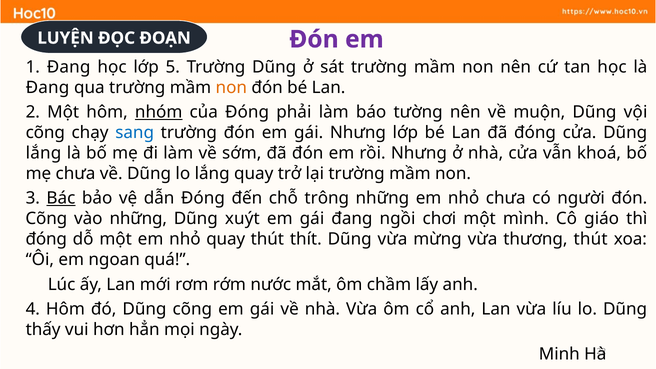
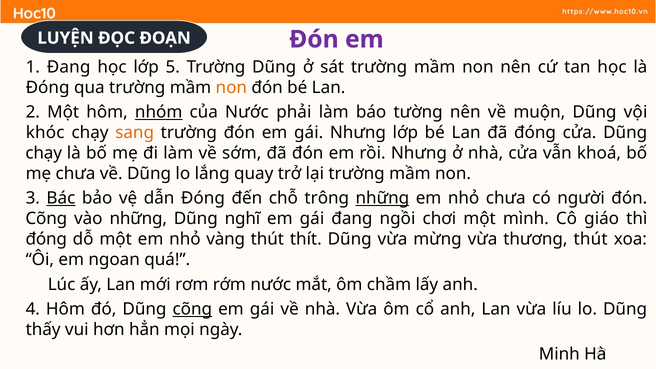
Đang at (48, 88): Đang -> Đóng
của Đóng: Đóng -> Nước
cõng at (45, 133): cõng -> khóc
sang colour: blue -> orange
lắng at (44, 153): lắng -> chạy
những at (382, 198) underline: none -> present
xuýt: xuýt -> nghĩ
nhỏ quay: quay -> vàng
cõng at (192, 309) underline: none -> present
